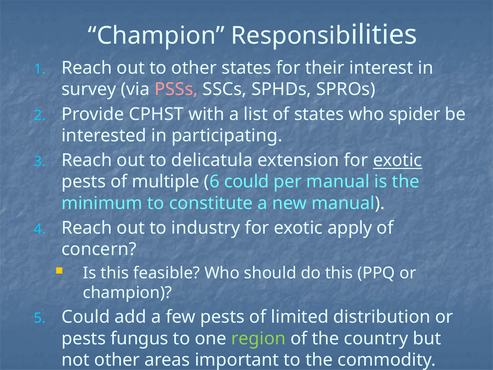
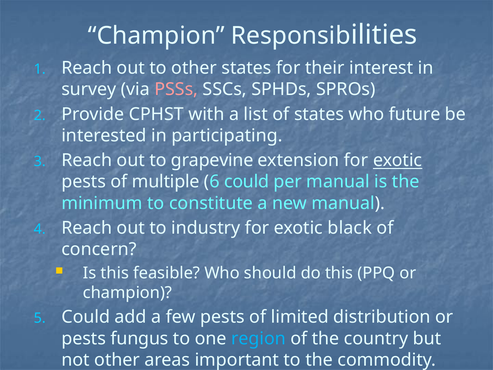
spider: spider -> future
delicatula: delicatula -> grapevine
apply: apply -> black
region colour: light green -> light blue
